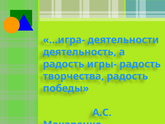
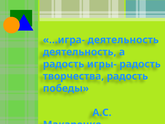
…игра- деятельности: деятельности -> деятельность
